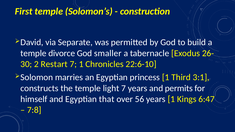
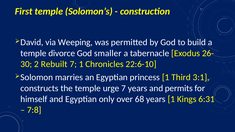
Separate: Separate -> Weeping
Restart: Restart -> Rebuilt
light: light -> urge
that: that -> only
56: 56 -> 68
6:47: 6:47 -> 6:31
